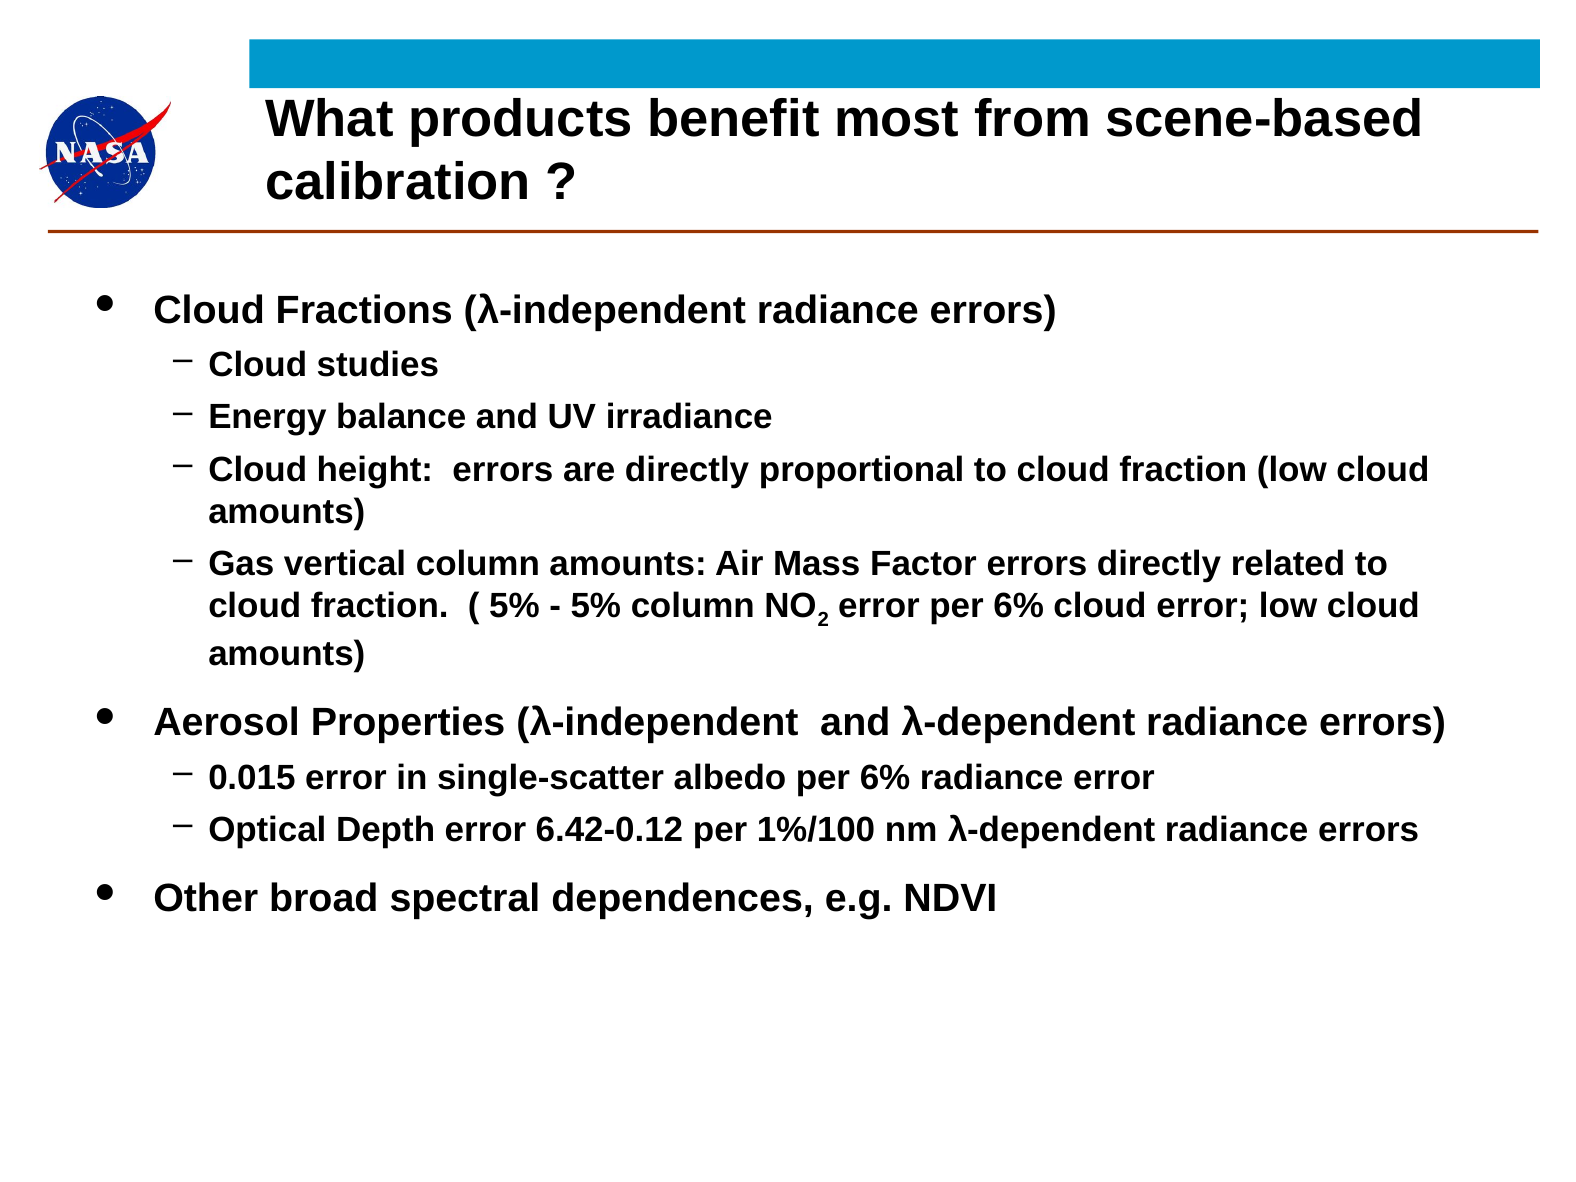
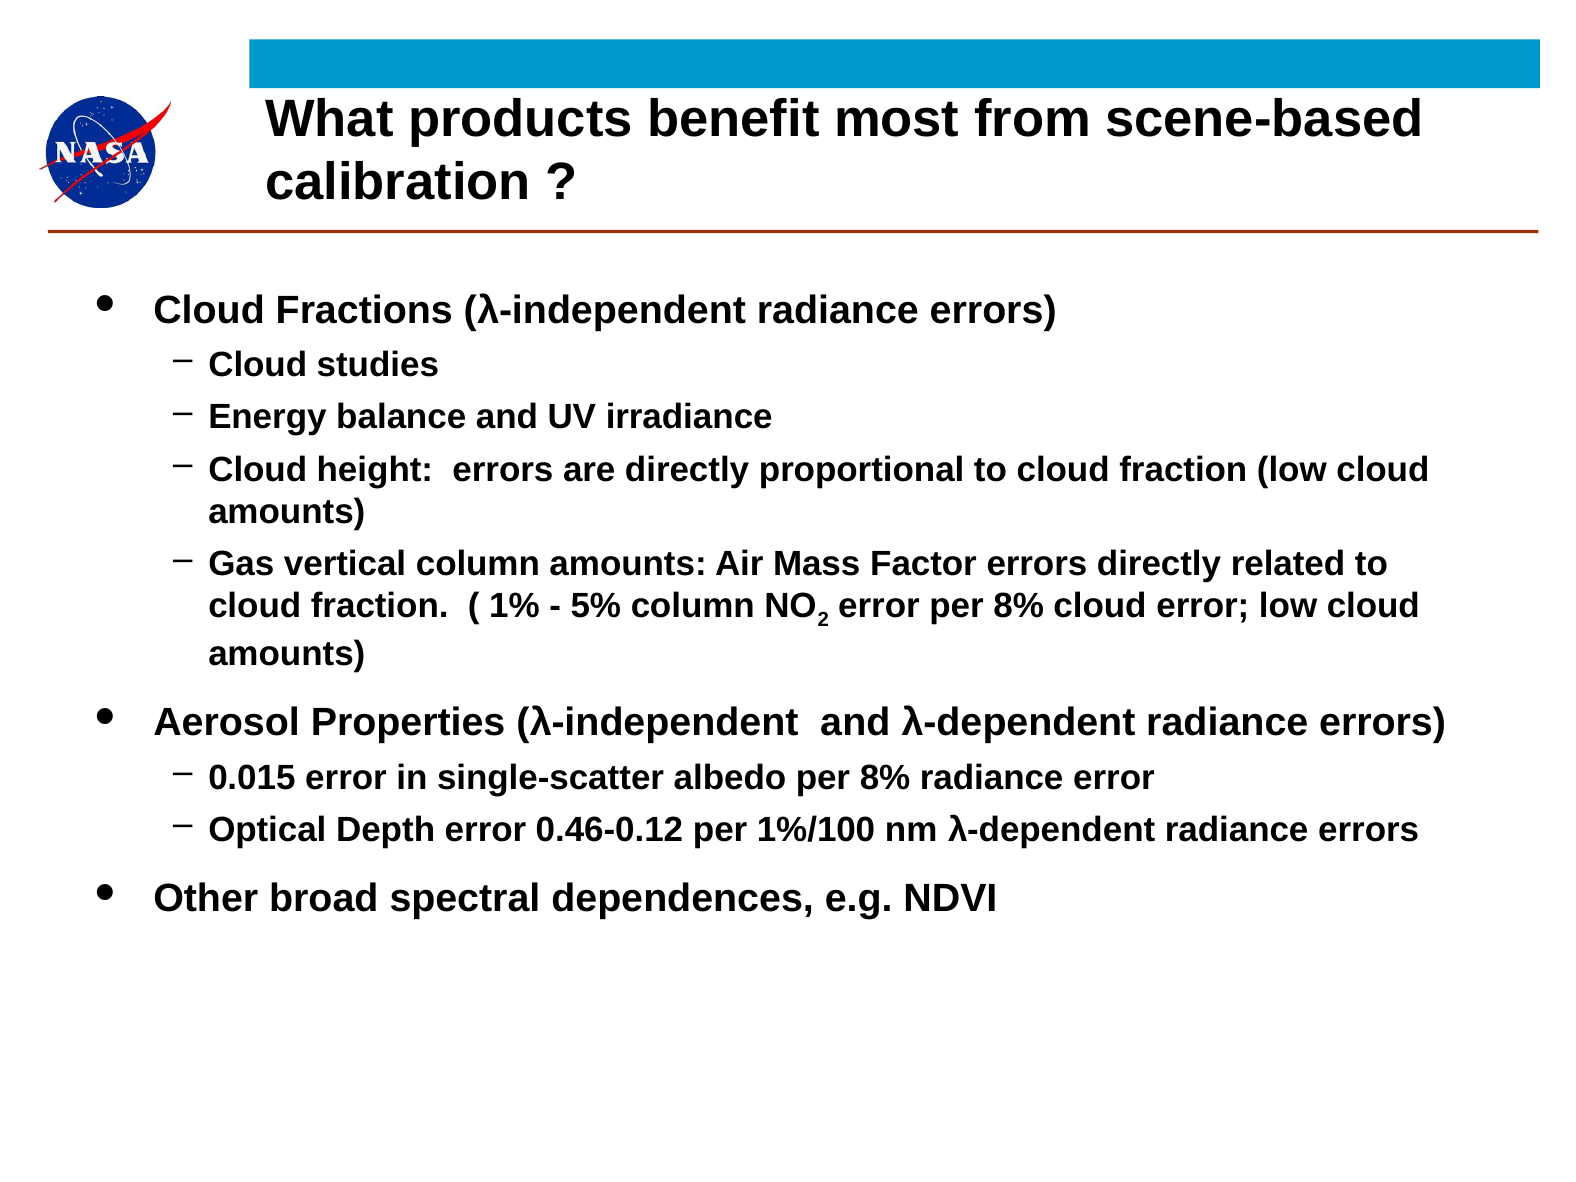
5% at (514, 606): 5% -> 1%
error per 6%: 6% -> 8%
albedo per 6%: 6% -> 8%
6.42-0.12: 6.42-0.12 -> 0.46-0.12
